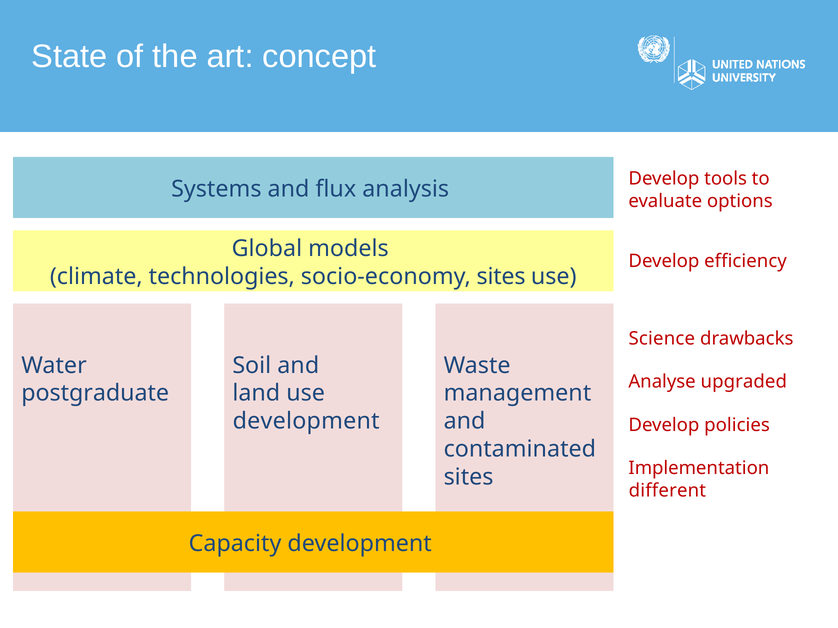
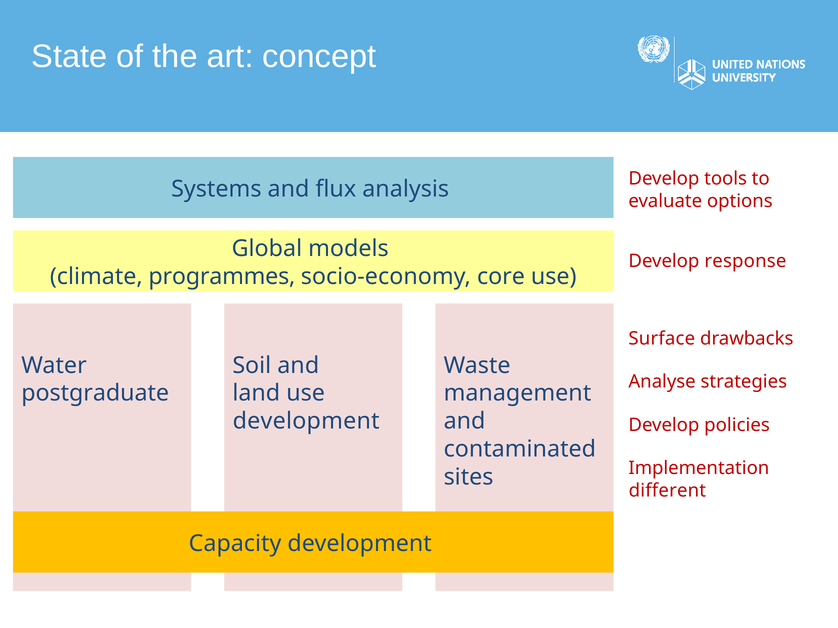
efficiency: efficiency -> response
technologies: technologies -> programmes
socio-economy sites: sites -> core
Science: Science -> Surface
upgraded: upgraded -> strategies
